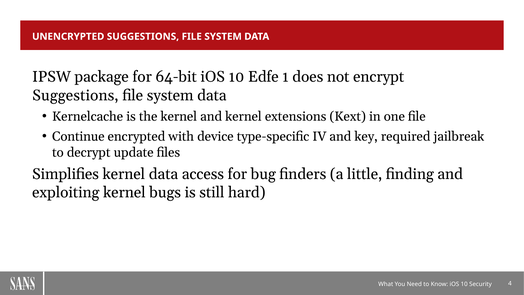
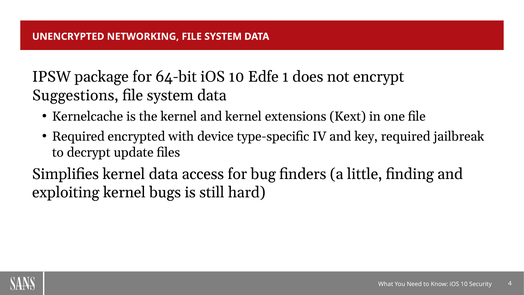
UNENCRYPTED SUGGESTIONS: SUGGESTIONS -> NETWORKING
Continue at (78, 137): Continue -> Required
